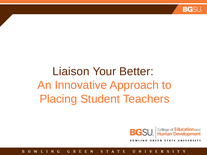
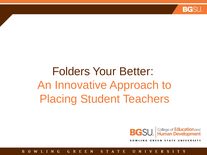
Liaison: Liaison -> Folders
